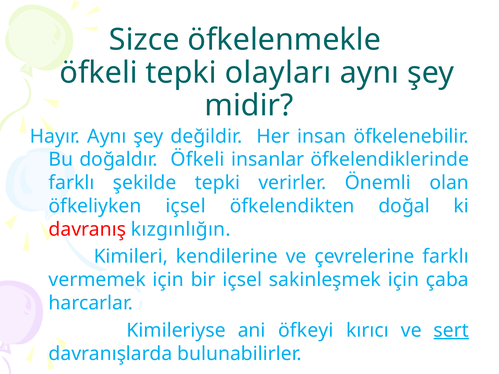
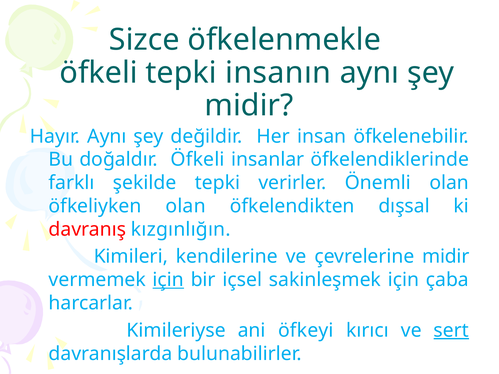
olayları: olayları -> insanın
öfkeliyken içsel: içsel -> olan
doğal: doğal -> dışsal
çevrelerine farklı: farklı -> midir
için at (168, 280) underline: none -> present
